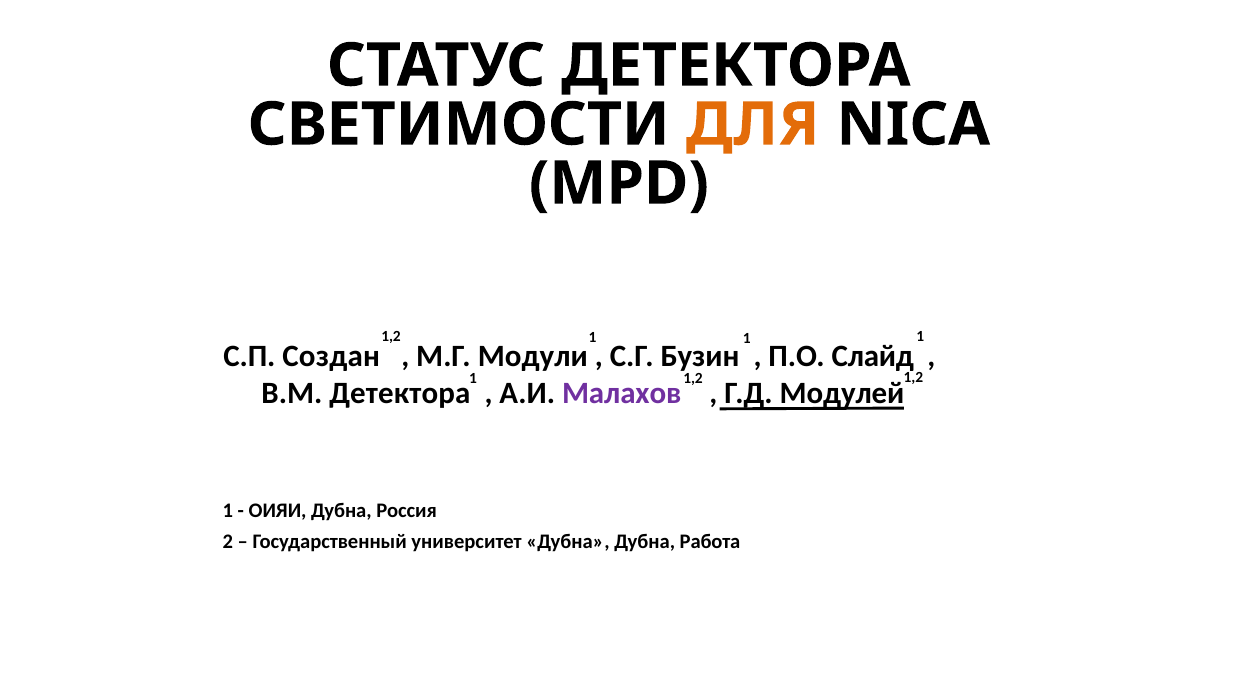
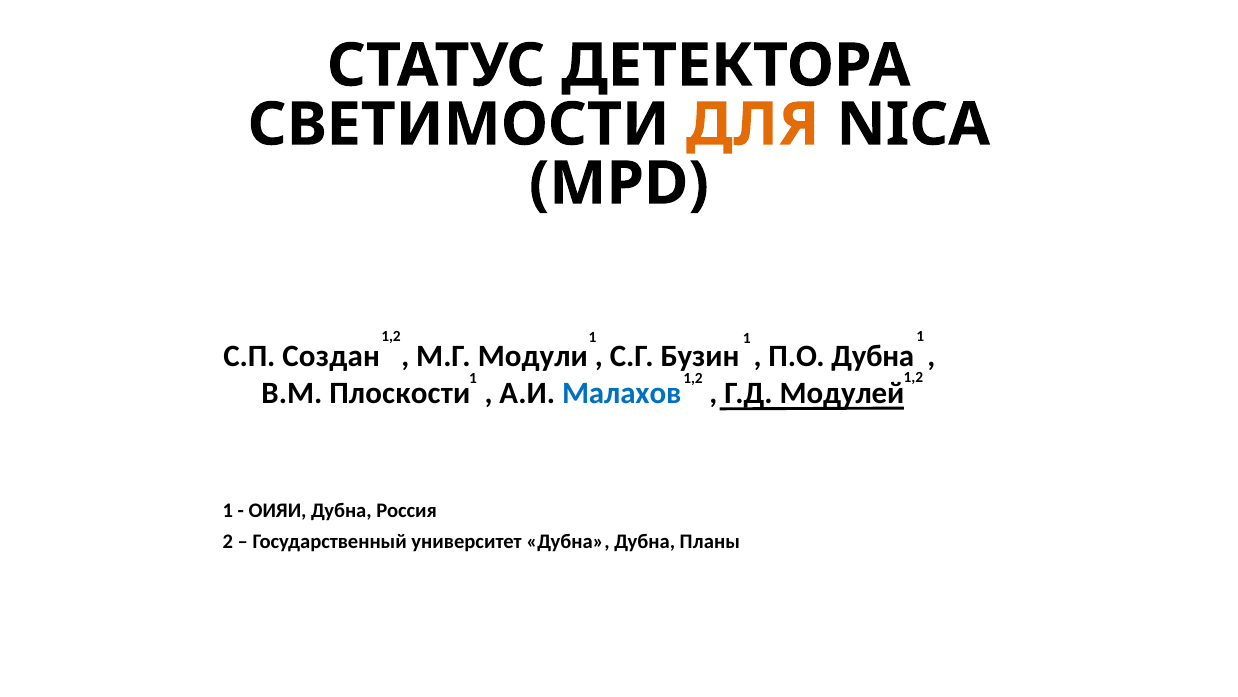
П.О Слайд: Слайд -> Дубна
В.М Детектора: Детектора -> Плоскости
Малахов colour: purple -> blue
Работа: Работа -> Планы
